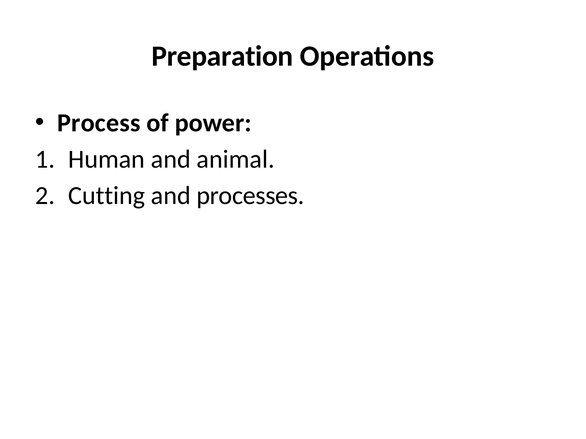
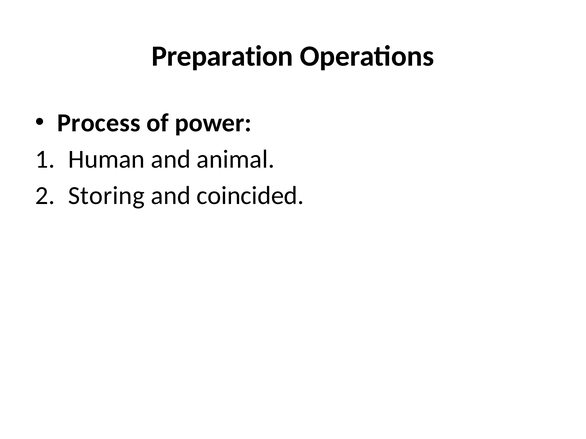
Cutting: Cutting -> Storing
processes: processes -> coincided
